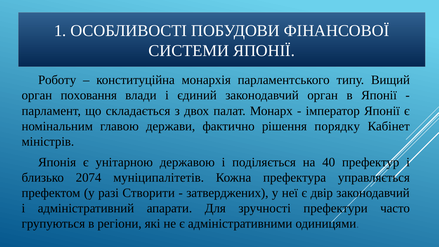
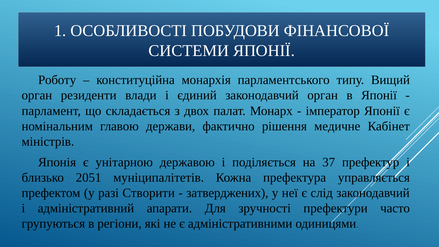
поховання: поховання -> резиденти
порядку: порядку -> медичне
40: 40 -> 37
2074: 2074 -> 2051
двір: двір -> слід
